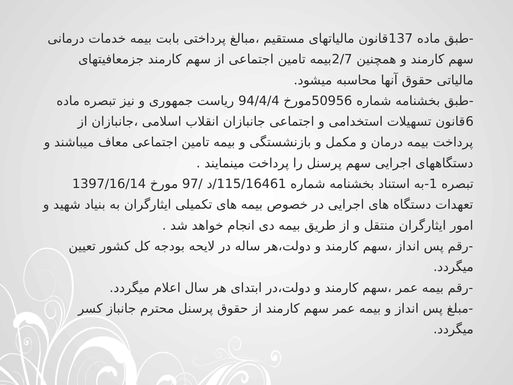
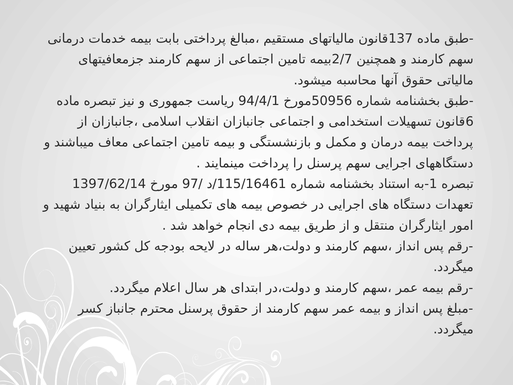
94/4/4: 94/4/4 -> 94/4/1
1397/16/14: 1397/16/14 -> 1397/62/14
